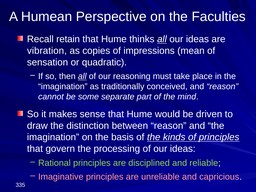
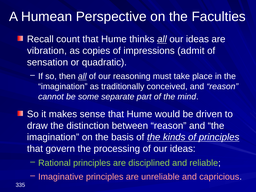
retain: retain -> count
mean: mean -> admit
